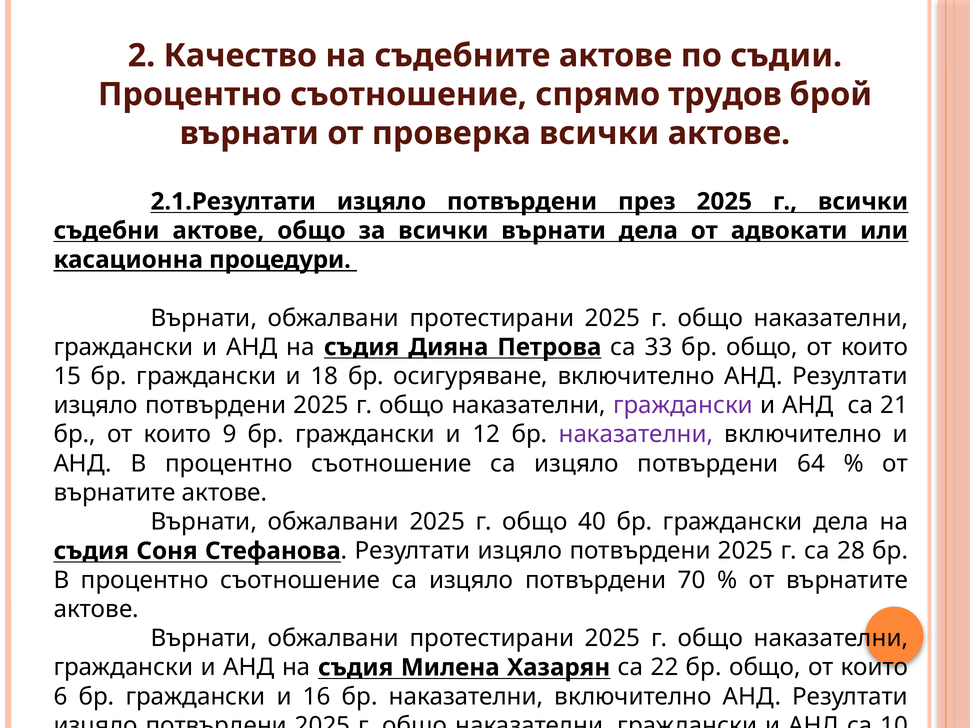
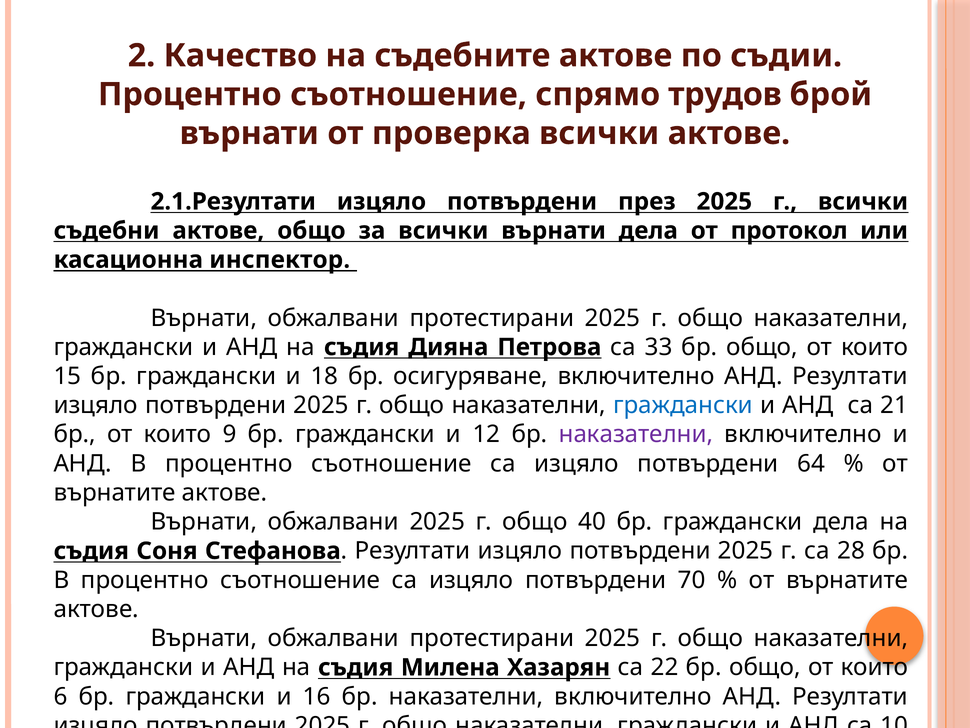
адвокати: адвокати -> протокол
процедури: процедури -> инспектор
граждански at (683, 405) colour: purple -> blue
